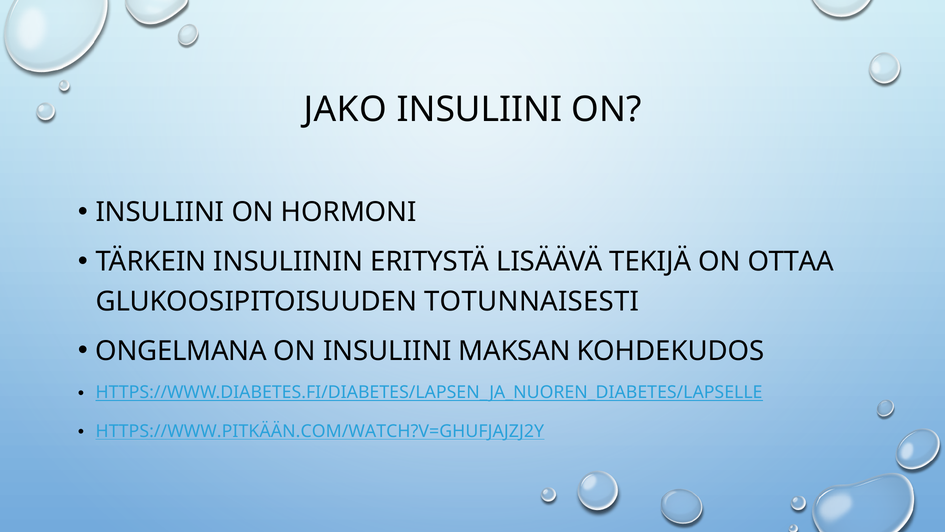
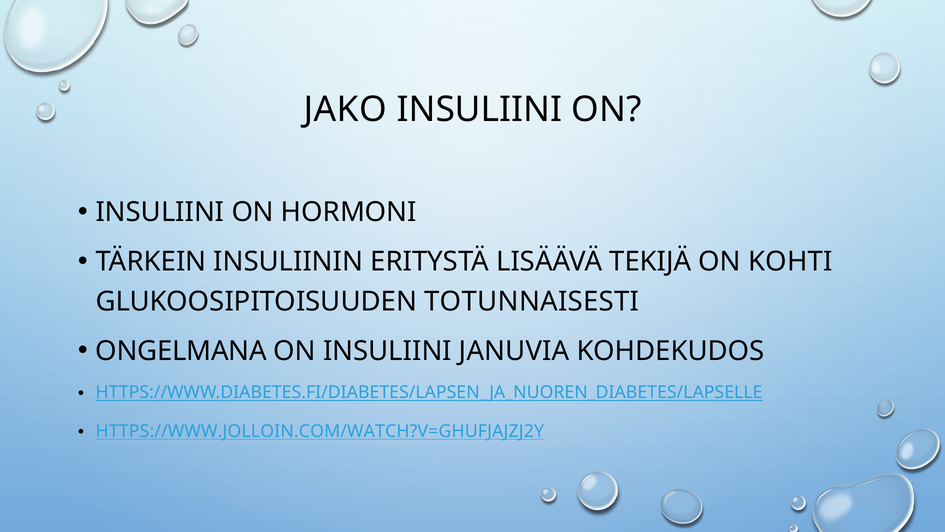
OTTAA: OTTAA -> KOHTI
MAKSAN: MAKSAN -> JANUVIA
HTTPS://WWW.PITKÄÄN.COM/WATCH?V=GHUFJAJZJ2Y: HTTPS://WWW.PITKÄÄN.COM/WATCH?V=GHUFJAJZJ2Y -> HTTPS://WWW.JOLLOIN.COM/WATCH?V=GHUFJAJZJ2Y
